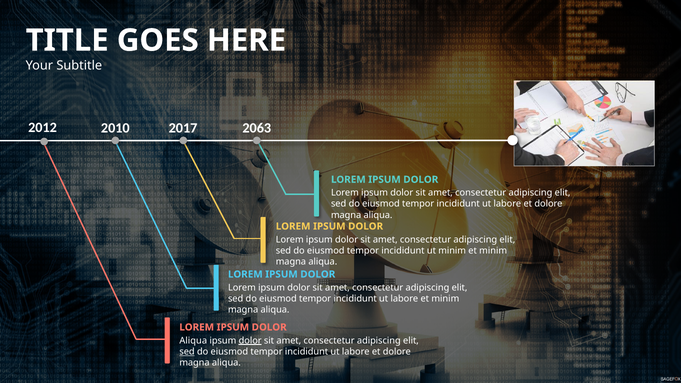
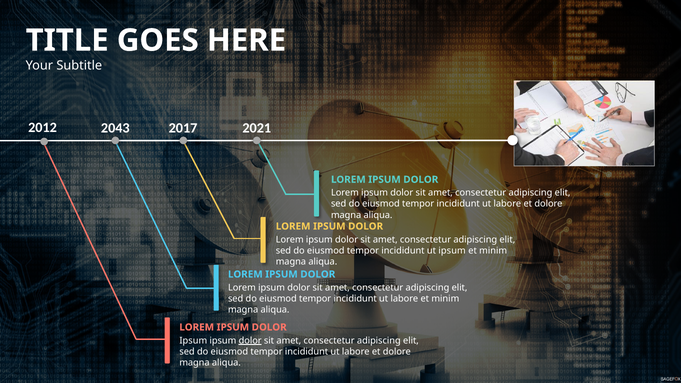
2010: 2010 -> 2043
2063: 2063 -> 2021
ut minim: minim -> ipsum
Aliqua at (193, 341): Aliqua -> Ipsum
sed at (187, 352) underline: present -> none
